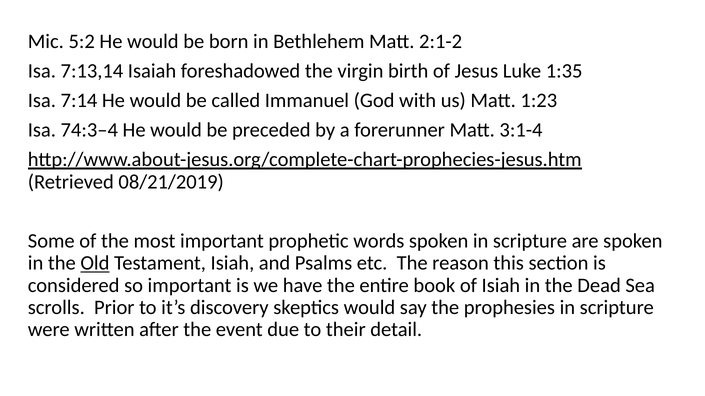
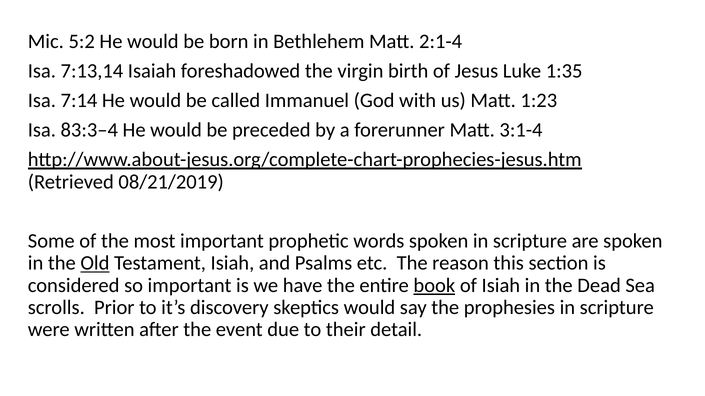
2:1-2: 2:1-2 -> 2:1-4
74:3–4: 74:3–4 -> 83:3–4
book underline: none -> present
